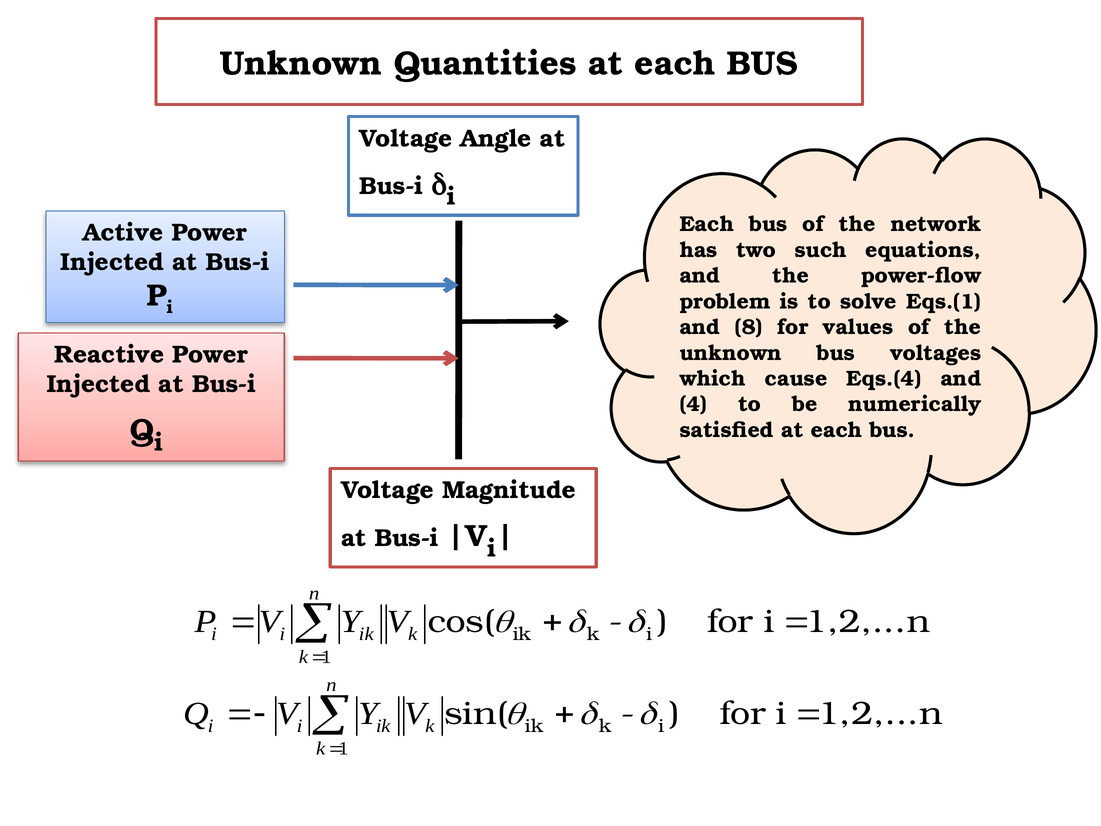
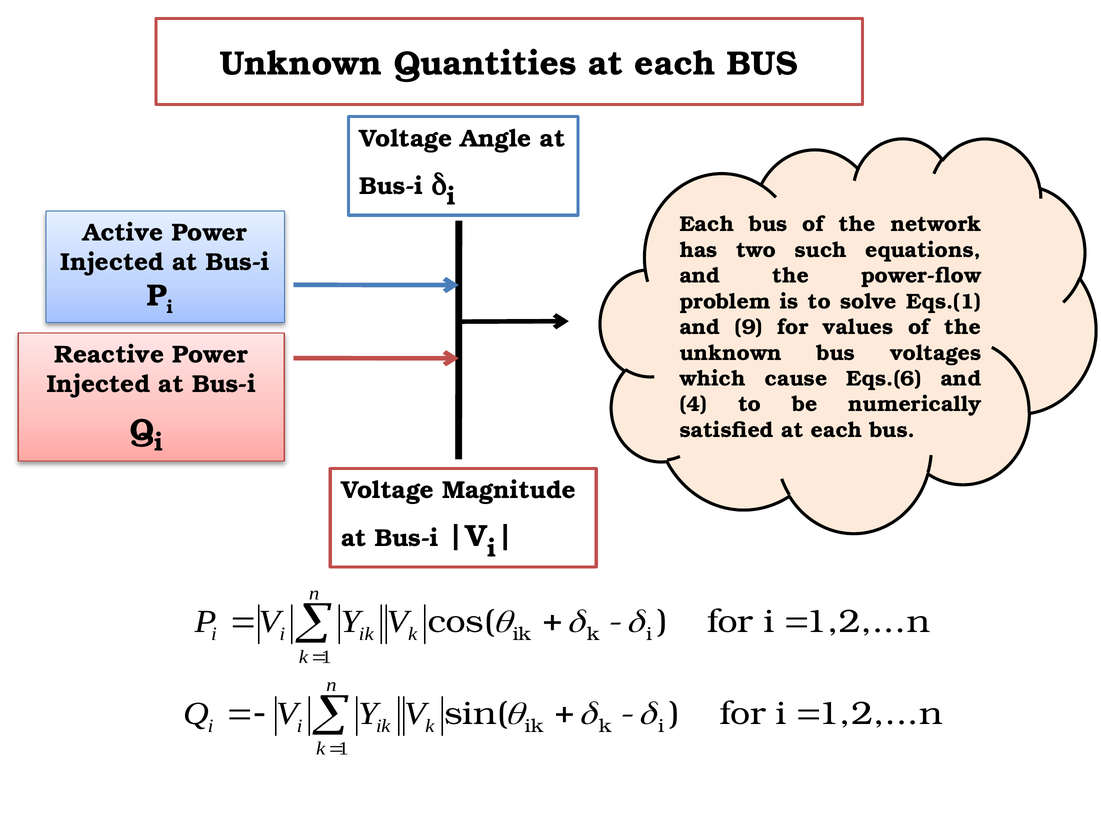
8: 8 -> 9
Eqs.(4: Eqs.(4 -> Eqs.(6
